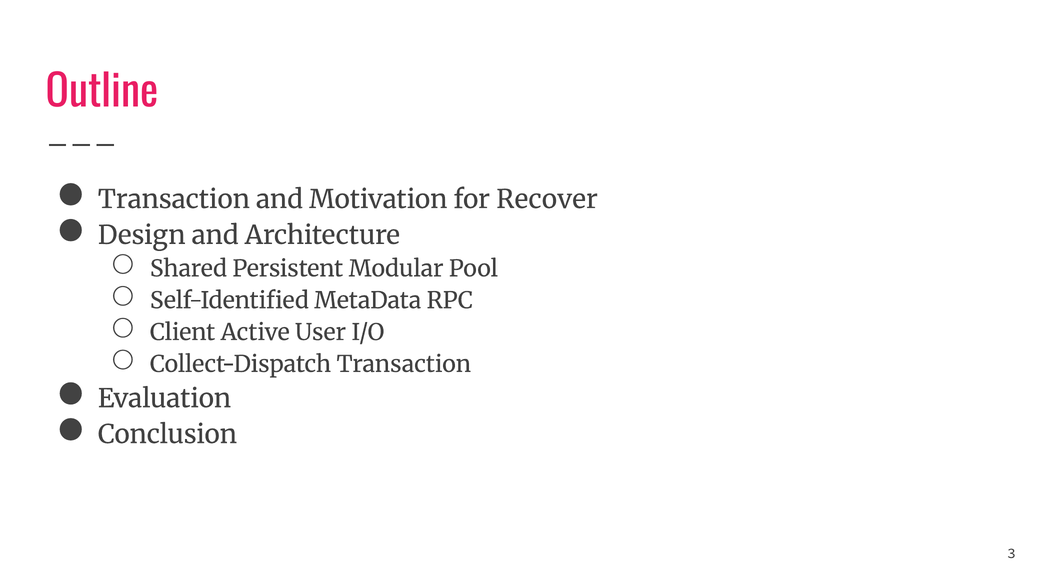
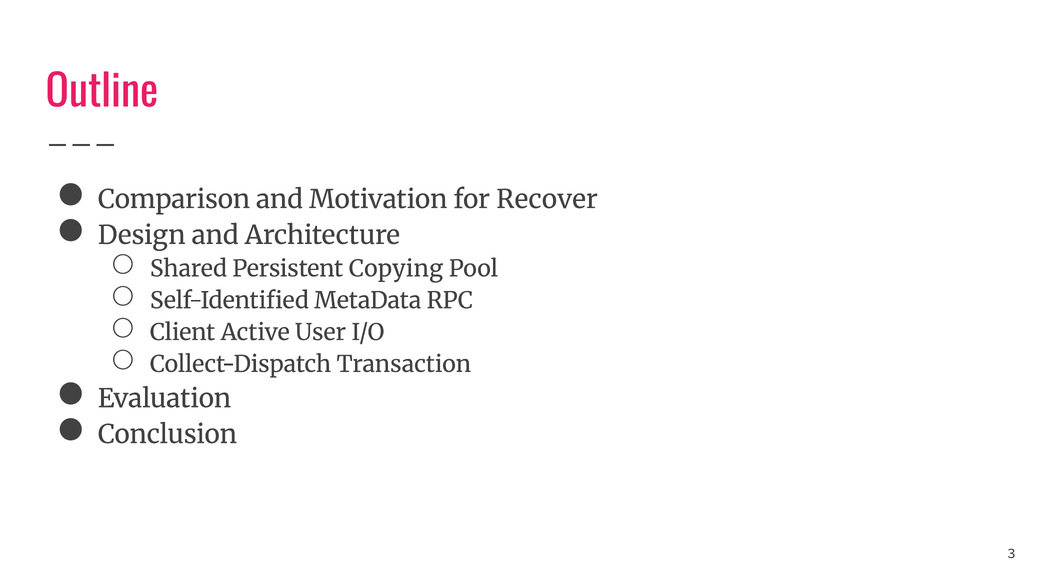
Transaction at (174, 200): Transaction -> Comparison
Modular: Modular -> Copying
